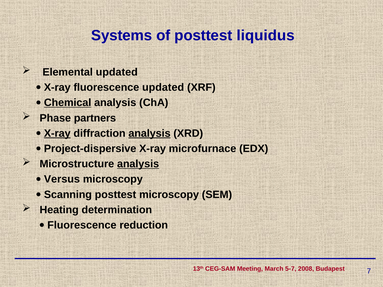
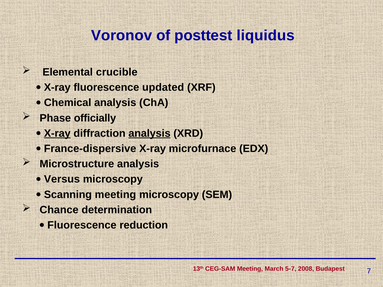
Systems: Systems -> Voronov
Elemental updated: updated -> crucible
Chemical underline: present -> none
partners: partners -> officially
Project-dispersive: Project-dispersive -> France-dispersive
analysis at (138, 164) underline: present -> none
Scanning posttest: posttest -> meeting
Heating: Heating -> Chance
